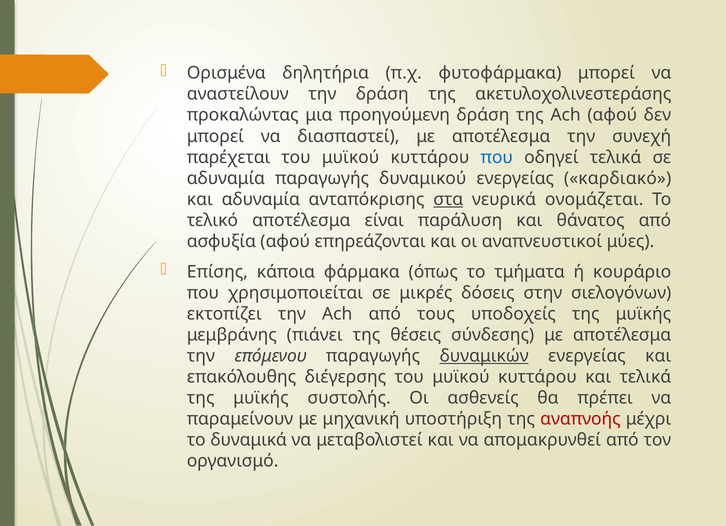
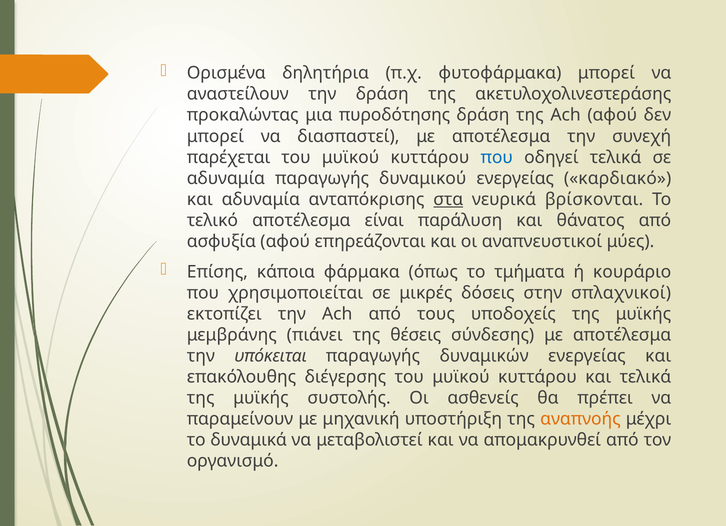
προηγούμενη: προηγούμενη -> πυροδότησης
ονομάζεται: ονομάζεται -> βρίσκονται
σιελογόνων: σιελογόνων -> σπλαχνικοί
επόμενου: επόμενου -> υπόκειται
δυναμικών underline: present -> none
αναπνοής colour: red -> orange
